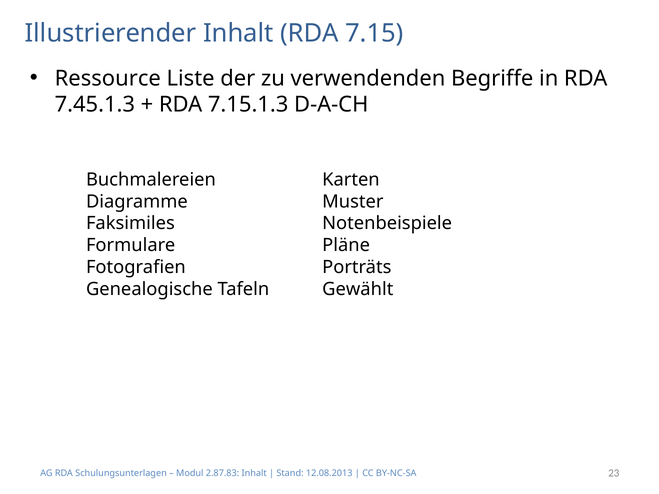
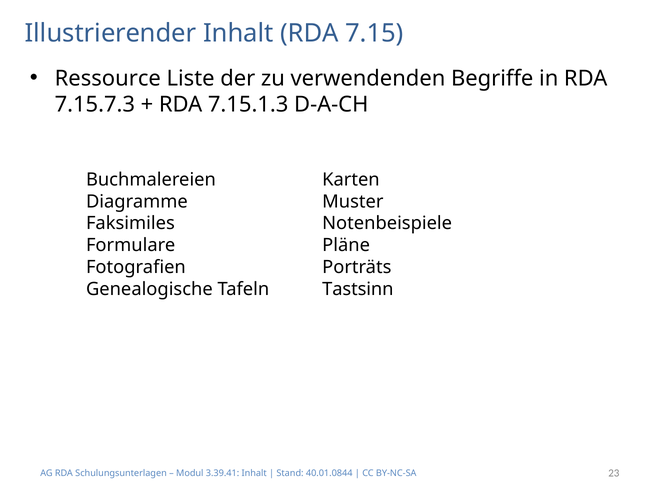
7.45.1.3: 7.45.1.3 -> 7.15.7.3
Gewählt: Gewählt -> Tastsinn
2.87.83: 2.87.83 -> 3.39.41
12.08.2013: 12.08.2013 -> 40.01.0844
